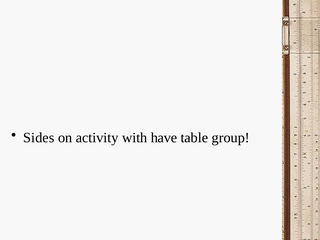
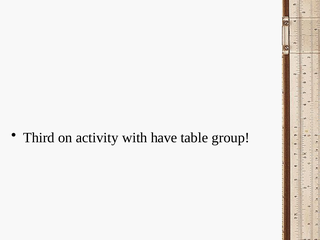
Sides: Sides -> Third
